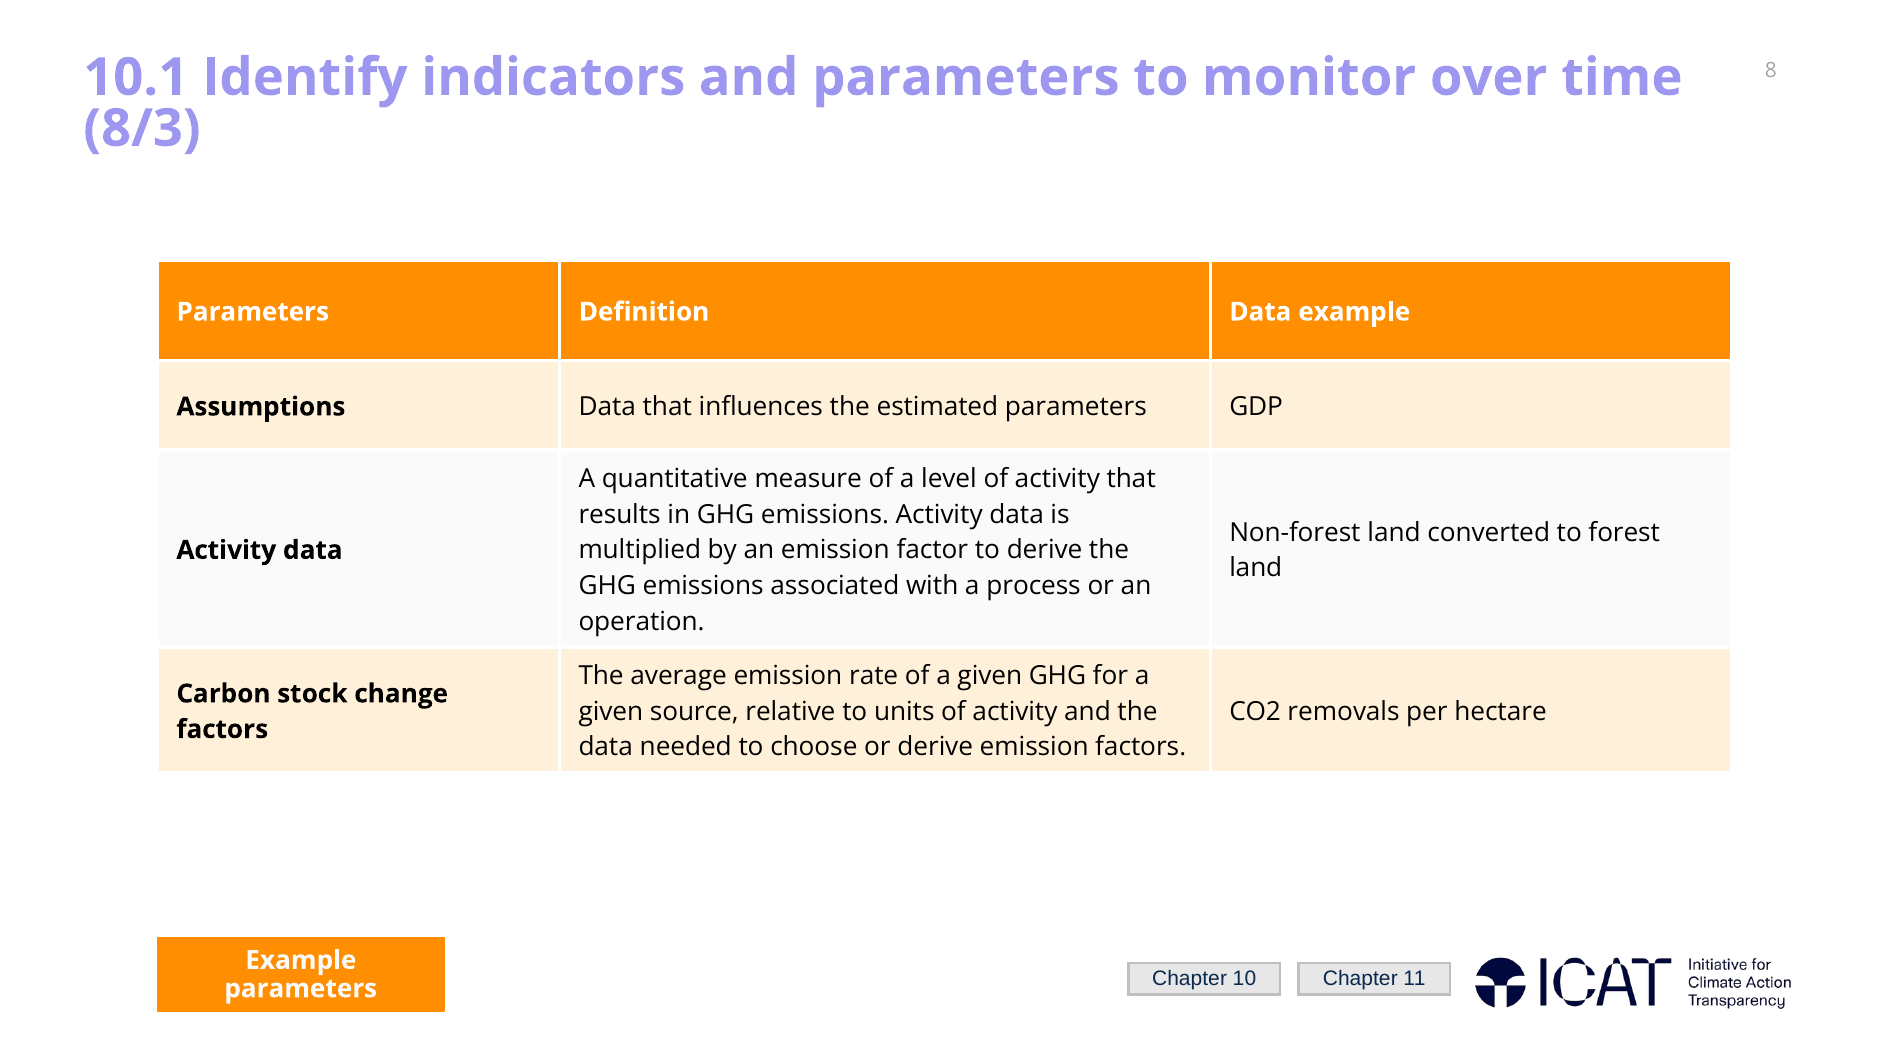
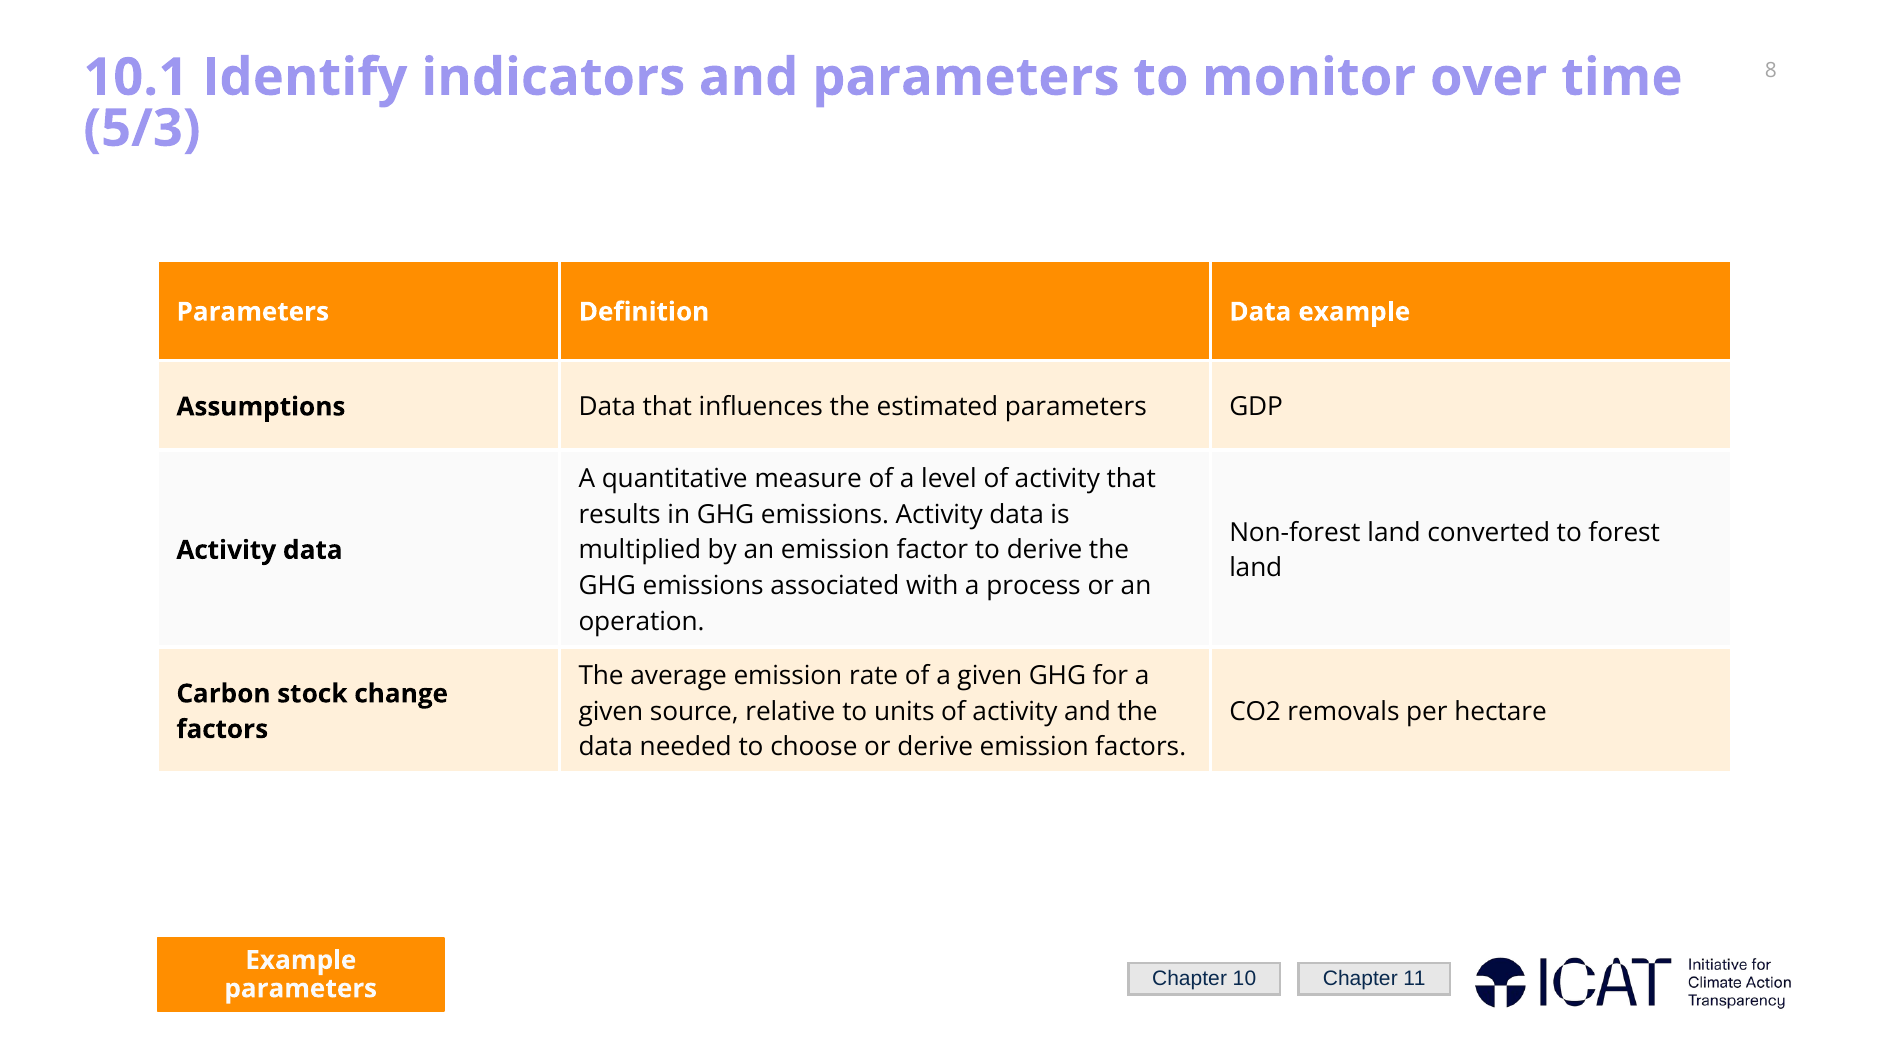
8/3: 8/3 -> 5/3
